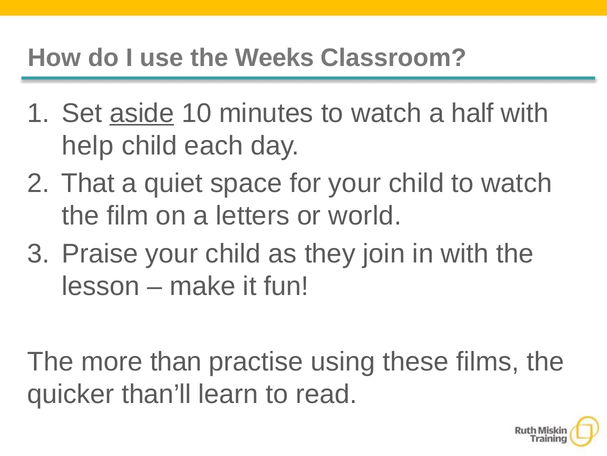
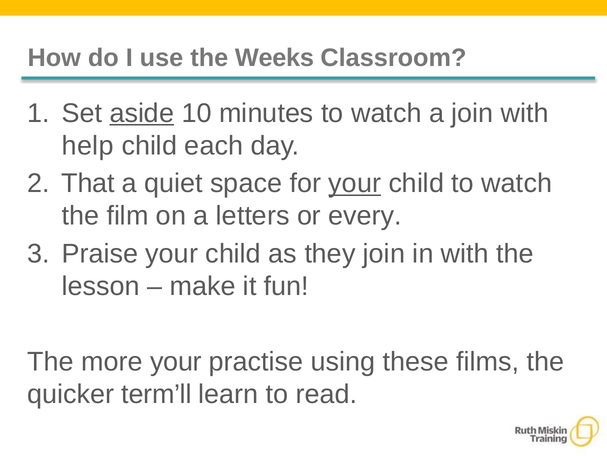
a half: half -> join
your at (355, 183) underline: none -> present
world: world -> every
more than: than -> your
than’ll: than’ll -> term’ll
